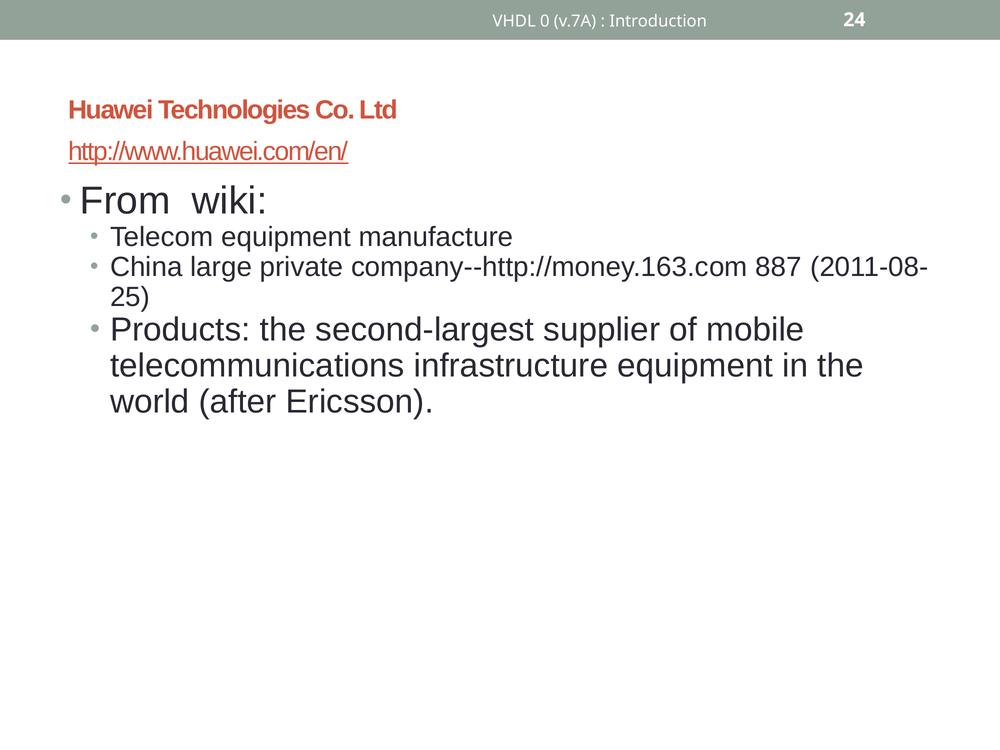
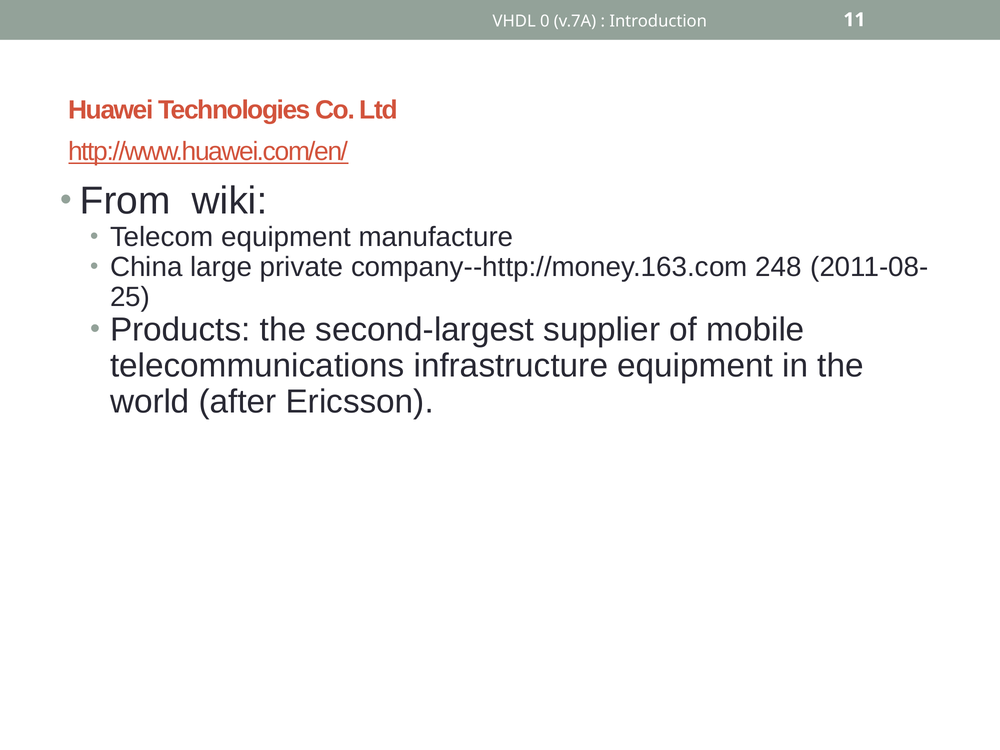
24: 24 -> 11
887: 887 -> 248
